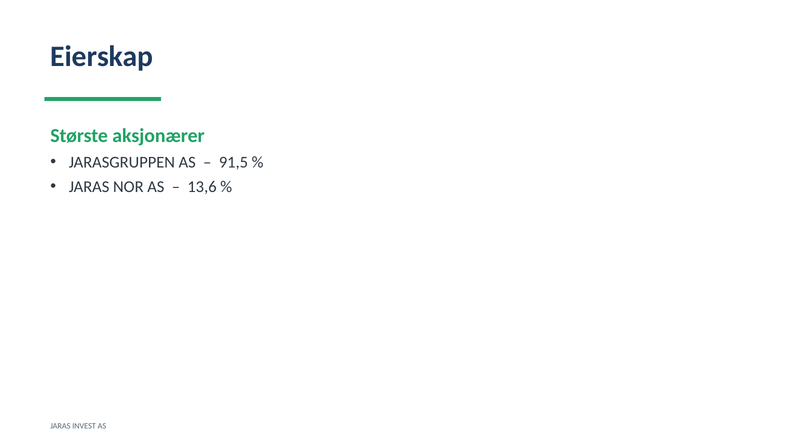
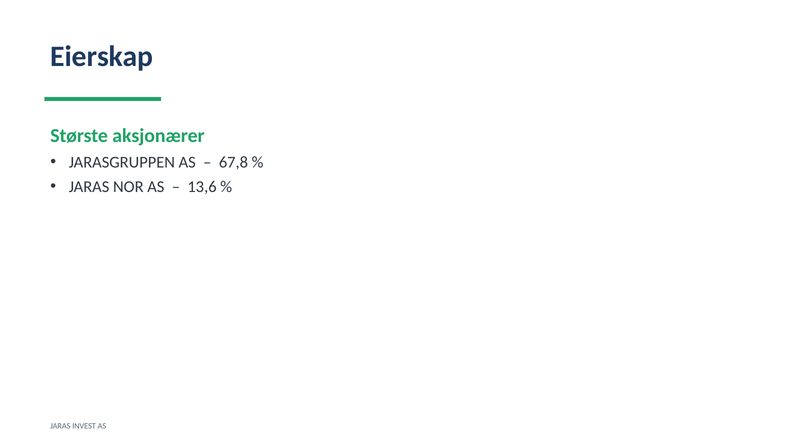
91,5: 91,5 -> 67,8
